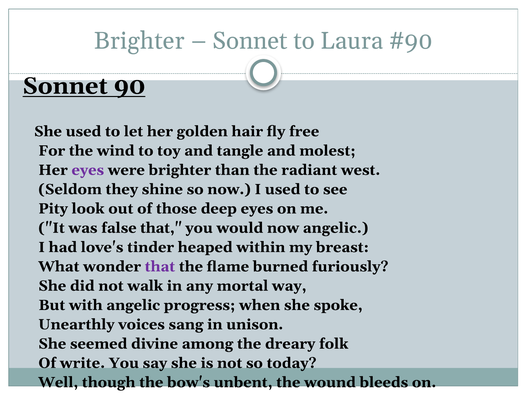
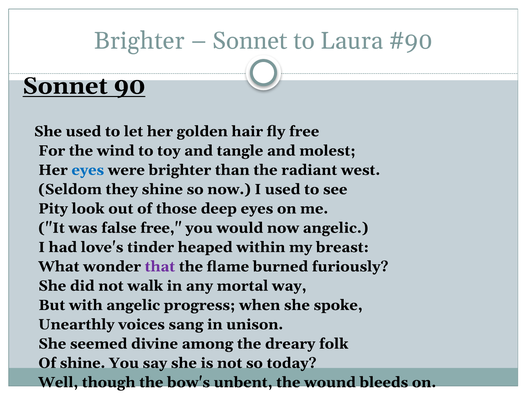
eyes at (88, 170) colour: purple -> blue
false that: that -> free
Of write: write -> shine
